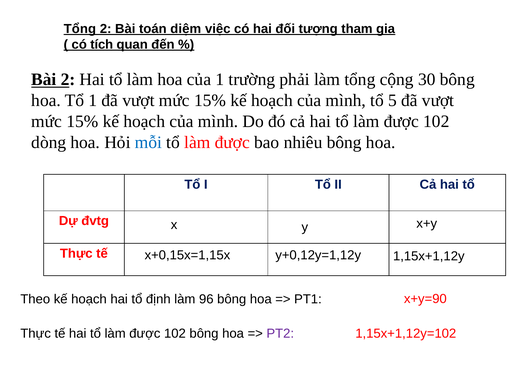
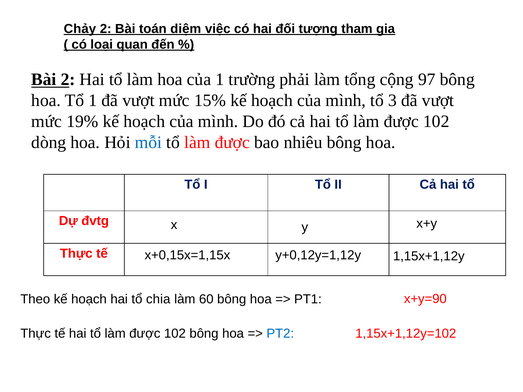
Tổng at (80, 29): Tổng -> Chảy
tích: tích -> loại
30: 30 -> 97
5: 5 -> 3
15% at (82, 121): 15% -> 19%
định: định -> chia
96: 96 -> 60
PT2 colour: purple -> blue
